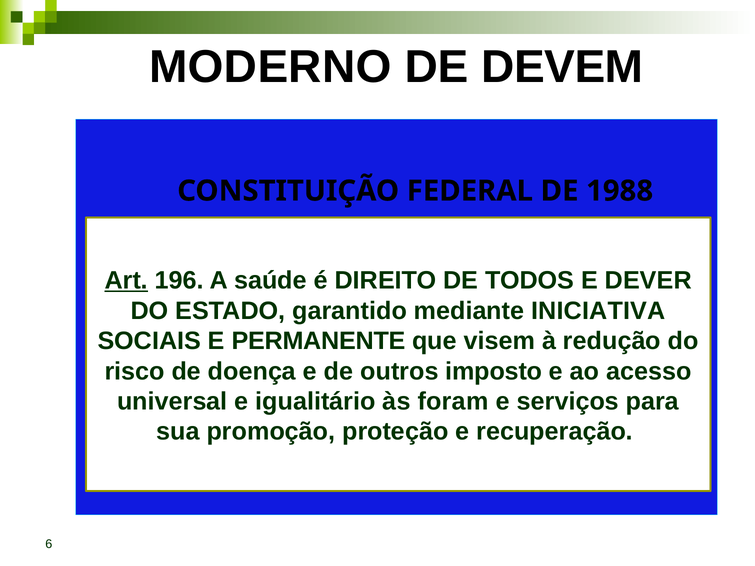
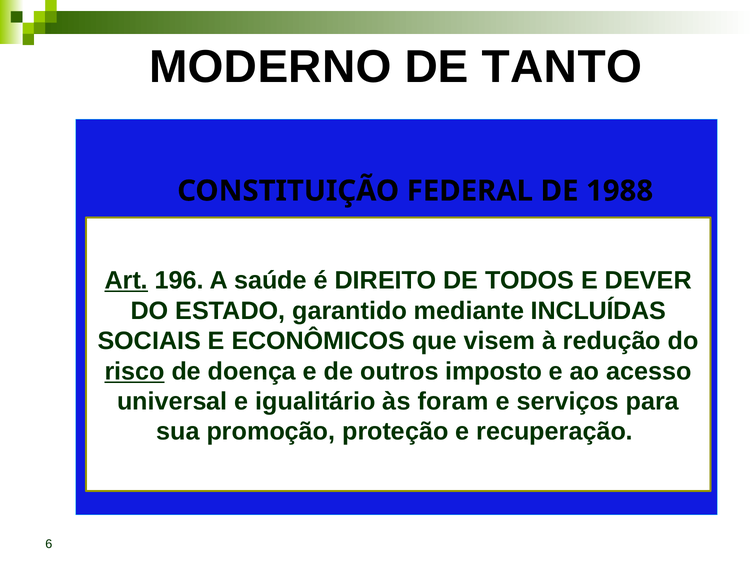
DEVEM: DEVEM -> TANTO
INICIATIVA: INICIATIVA -> INCLUÍDAS
PERMANENTE: PERMANENTE -> ECONÔMICOS
risco underline: none -> present
